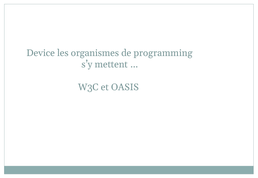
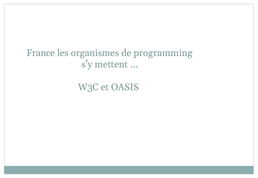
Device: Device -> France
